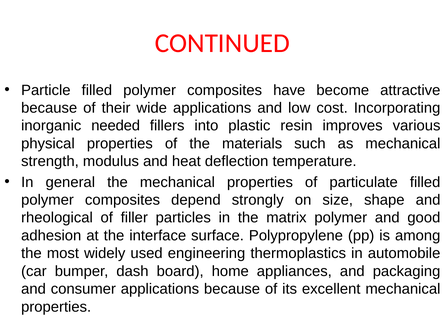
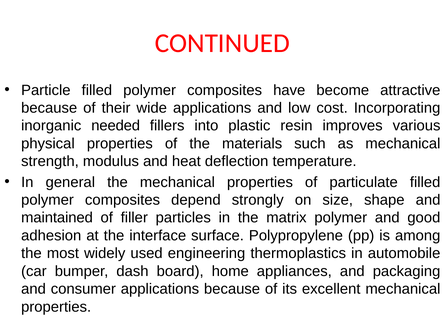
rheological: rheological -> maintained
